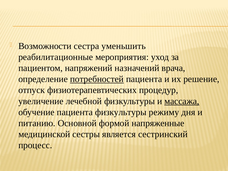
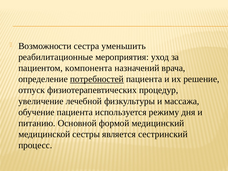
напряжений: напряжений -> компонента
массажа underline: present -> none
пациента физкультуры: физкультуры -> используется
напряженные: напряженные -> медицинский
